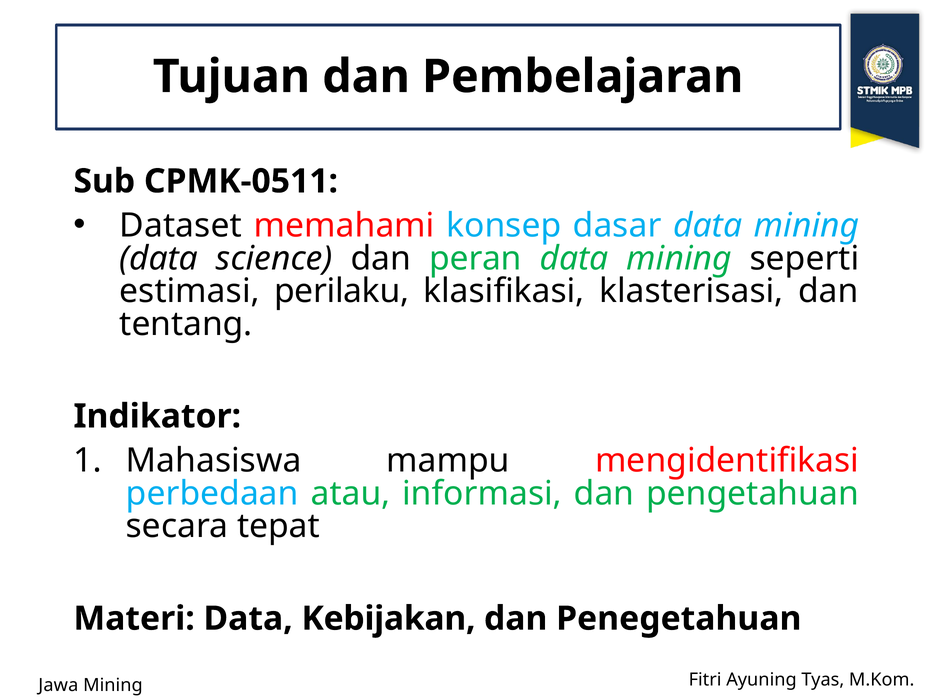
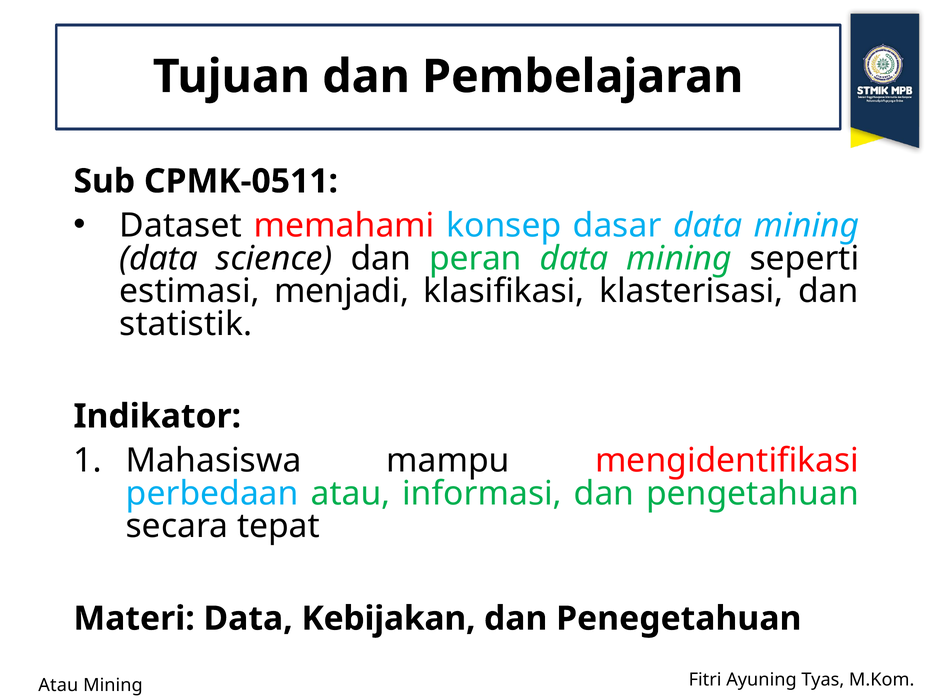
perilaku: perilaku -> menjadi
tentang: tentang -> statistik
Jawa at (58, 685): Jawa -> Atau
